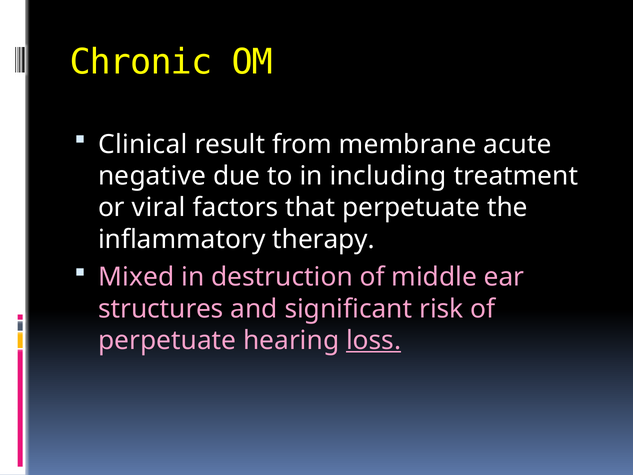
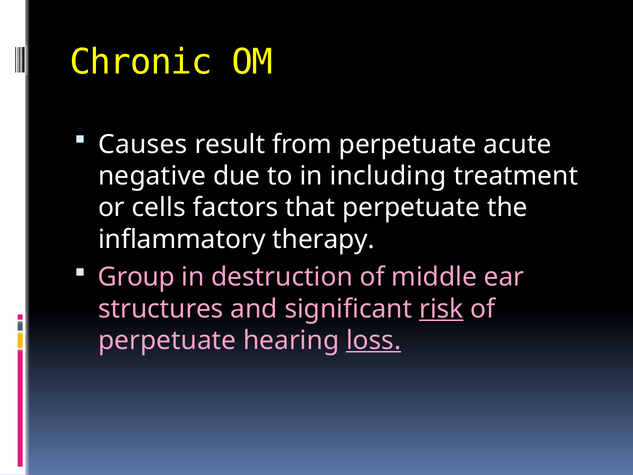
Clinical: Clinical -> Causes
from membrane: membrane -> perpetuate
viral: viral -> cells
Mixed: Mixed -> Group
risk underline: none -> present
